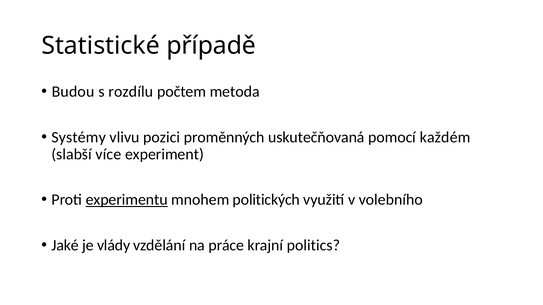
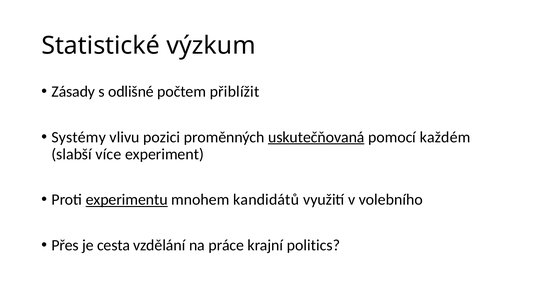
případě: případě -> výzkum
Budou: Budou -> Zásady
rozdílu: rozdílu -> odlišné
metoda: metoda -> přiblížit
uskutečňovaná underline: none -> present
politických: politických -> kandidátů
Jaké: Jaké -> Přes
vlády: vlády -> cesta
